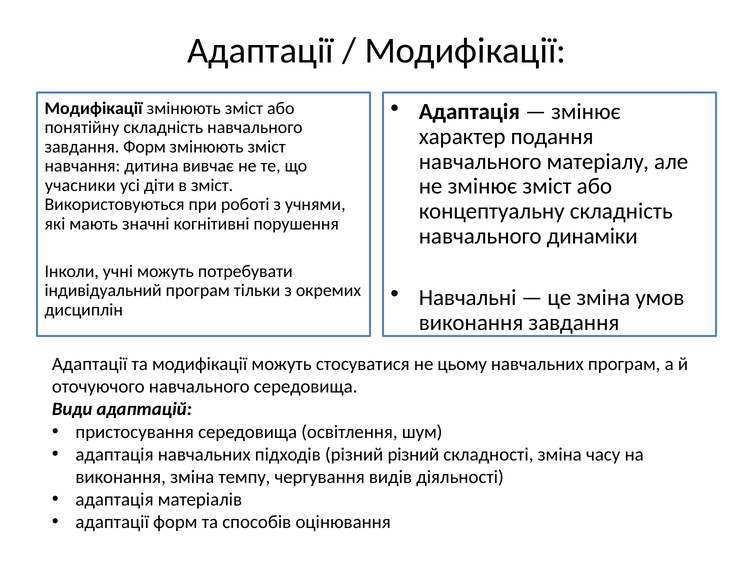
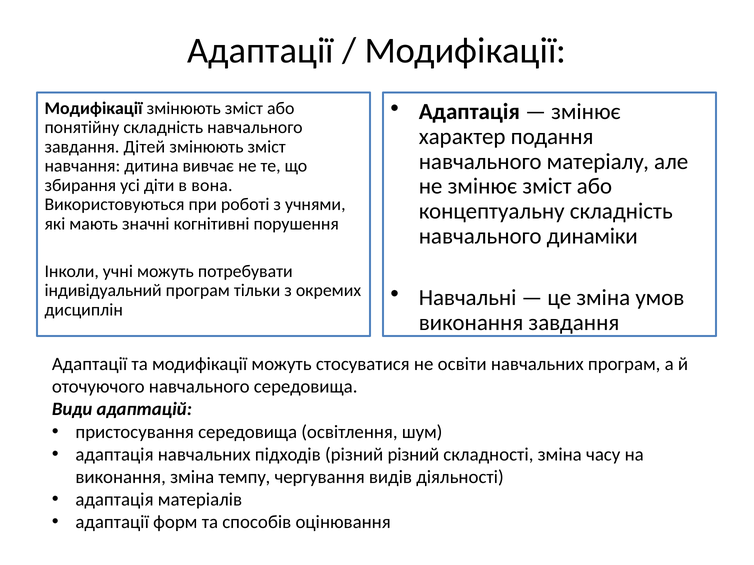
завдання Форм: Форм -> Дітей
учасники: учасники -> збирання
в зміст: зміст -> вона
цьому: цьому -> освіти
